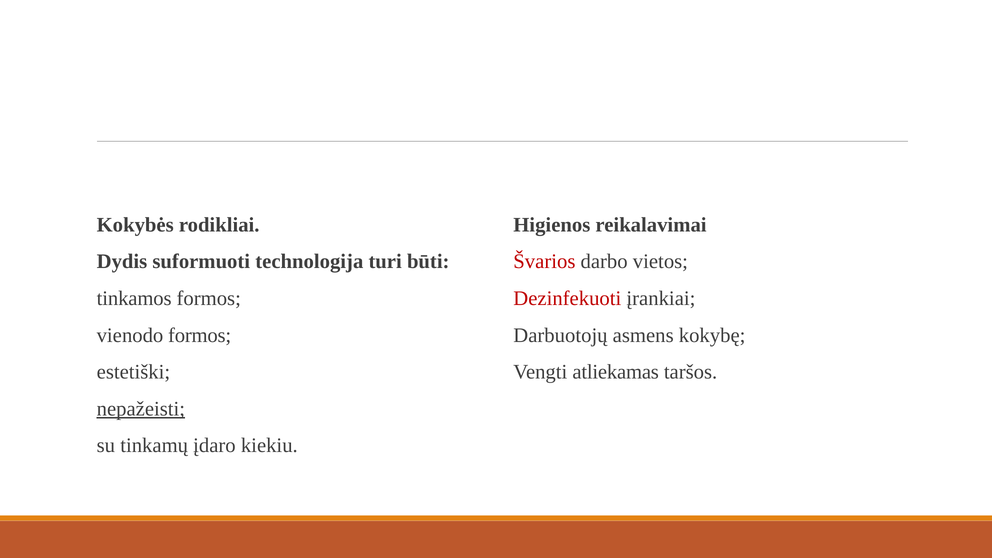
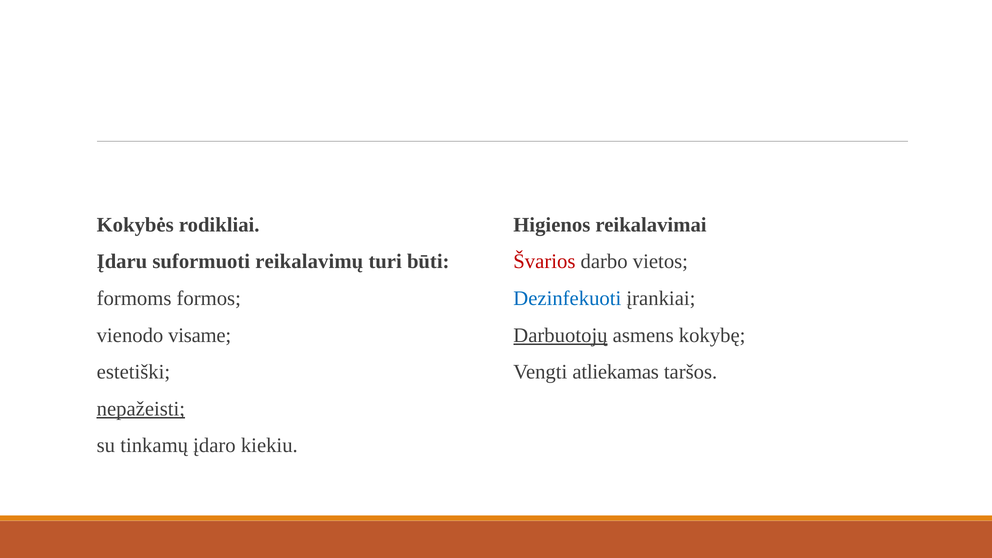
Dydis: Dydis -> Įdaru
technologija: technologija -> reikalavimų
tinkamos: tinkamos -> formoms
Dezinfekuoti colour: red -> blue
vienodo formos: formos -> visame
Darbuotojų underline: none -> present
